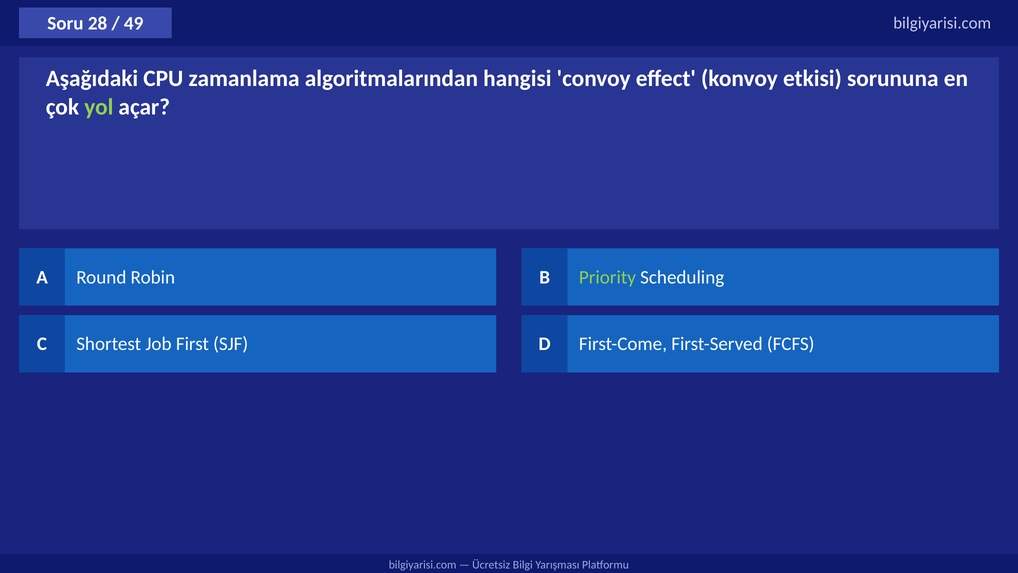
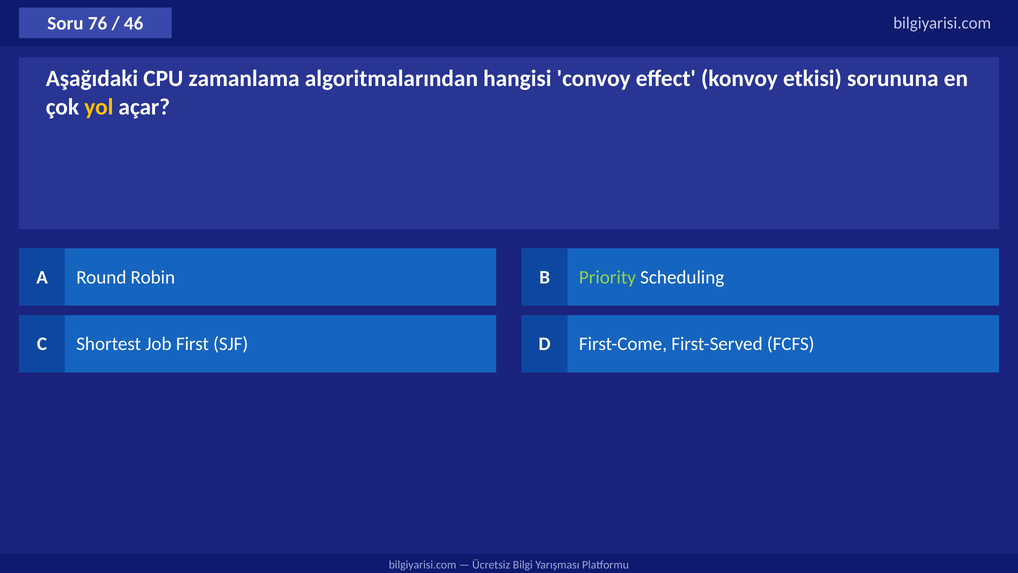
28: 28 -> 76
49: 49 -> 46
yol colour: light green -> yellow
